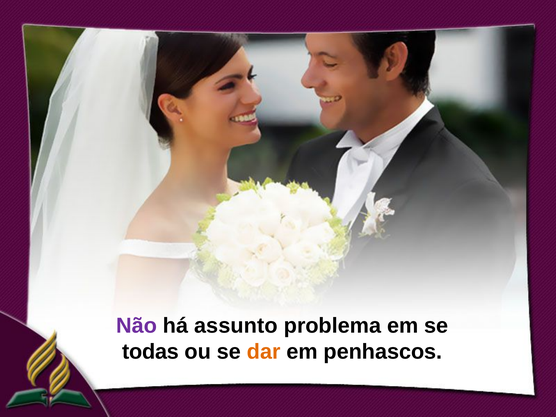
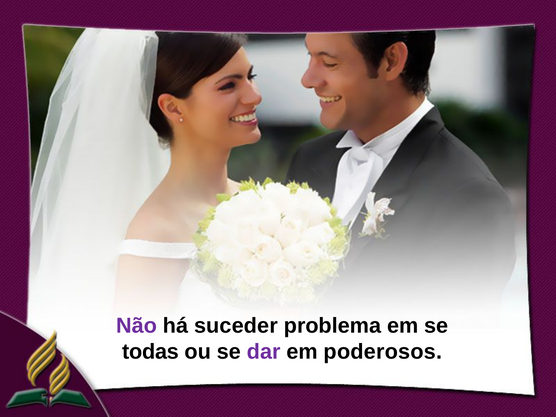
assunto: assunto -> suceder
dar colour: orange -> purple
penhascos: penhascos -> poderosos
